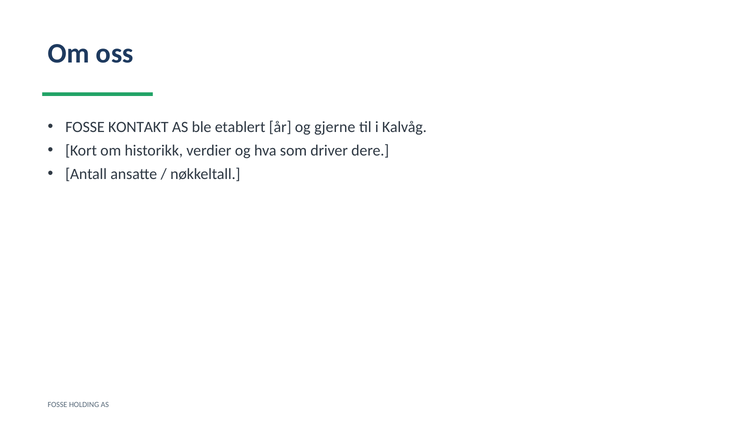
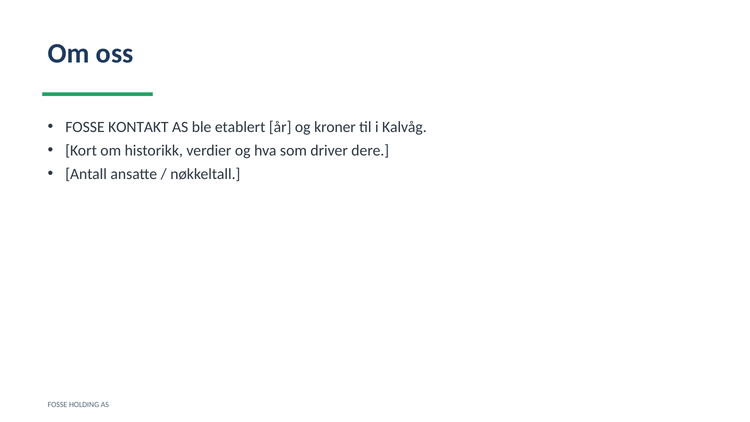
gjerne: gjerne -> kroner
